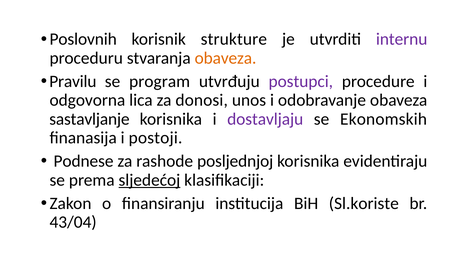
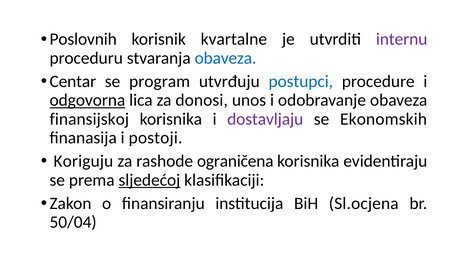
strukture: strukture -> kvartalne
obaveza at (226, 58) colour: orange -> blue
Pravilu: Pravilu -> Centar
postupci colour: purple -> blue
odgovorna underline: none -> present
sastavljanje: sastavljanje -> finansijskoj
Podnese: Podnese -> Koriguju
posljednjoj: posljednjoj -> ograničena
Sl.koriste: Sl.koriste -> Sl.ocjena
43/04: 43/04 -> 50/04
